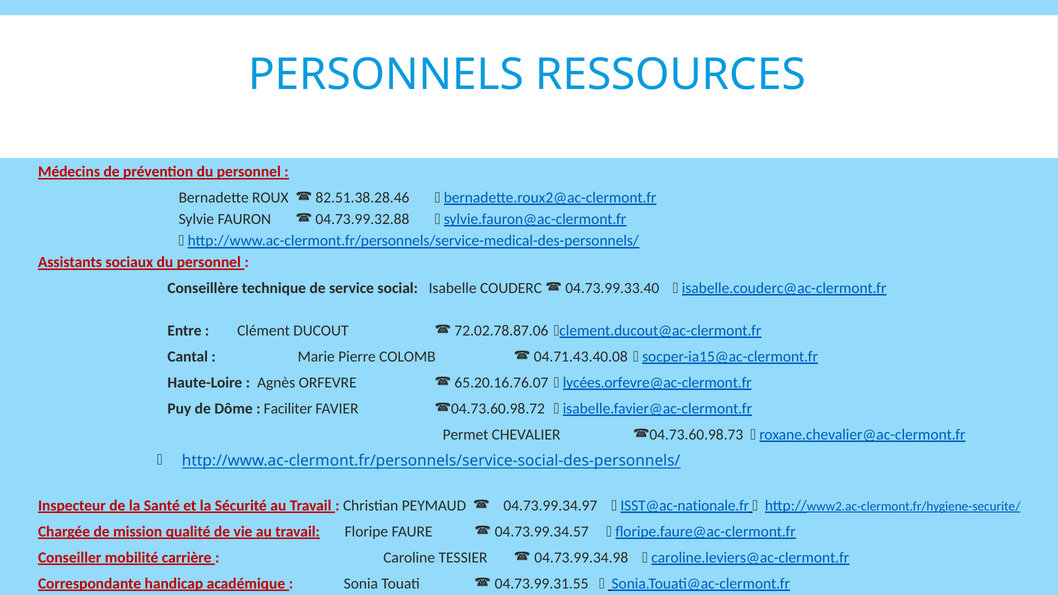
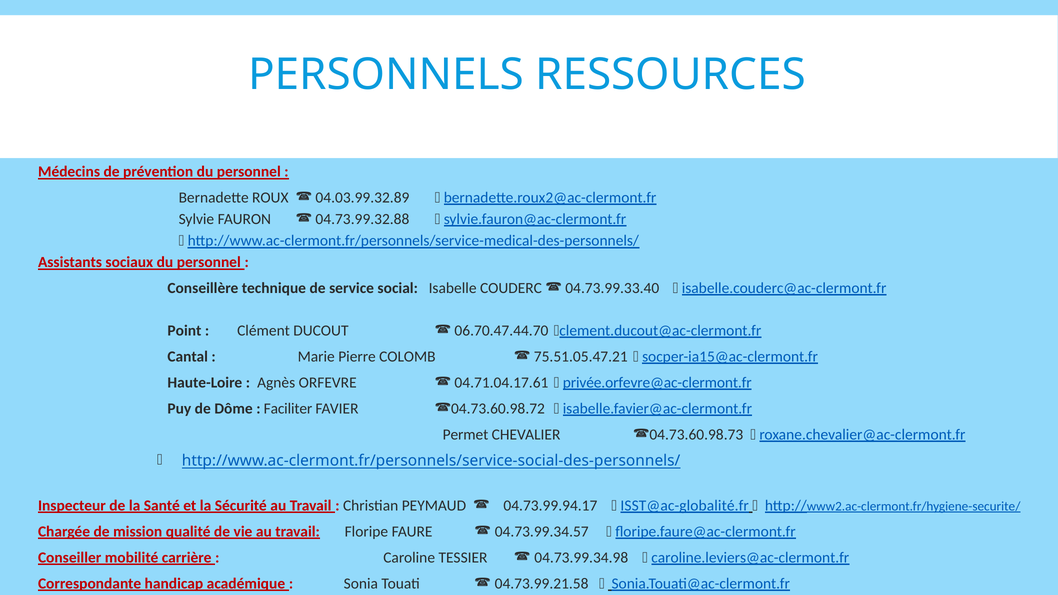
82.51.38.28.46: 82.51.38.28.46 -> 04.03.99.32.89
Entre: Entre -> Point
72.02.78.87.06: 72.02.78.87.06 -> 06.70.47.44.70
04.71.43.40.08: 04.71.43.40.08 -> 75.51.05.47.21
65.20.16.76.07: 65.20.16.76.07 -> 04.71.04.17.61
lycées.orfevre@ac-clermont.fr: lycées.orfevre@ac-clermont.fr -> privée.orfevre@ac-clermont.fr
04.73.99.34.97: 04.73.99.34.97 -> 04.73.99.94.17
ISST@ac-nationale.fr: ISST@ac-nationale.fr -> ISST@ac-globalité.fr
04.73.99.31.55: 04.73.99.31.55 -> 04.73.99.21.58
